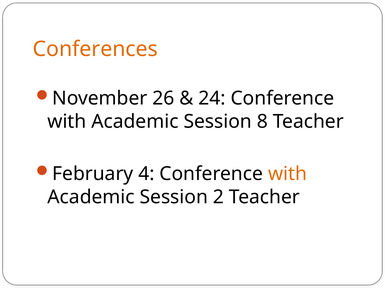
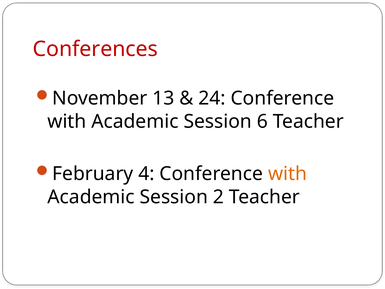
Conferences colour: orange -> red
26: 26 -> 13
8: 8 -> 6
